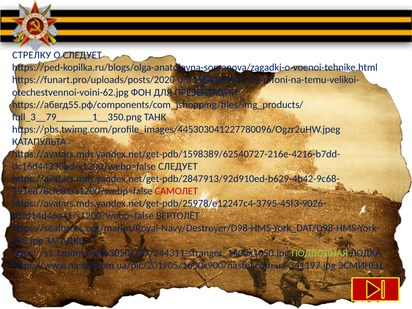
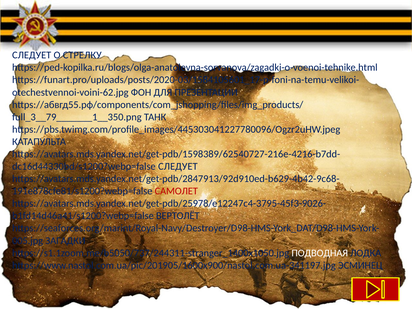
СТРЕЛКУ at (32, 55): СТРЕЛКУ -> СЛЕДУЕТ
О СЛЕДУЕТ: СЛЕДУЕТ -> СТРЕЛКУ
ПОДВОДНАЯ colour: light green -> white
